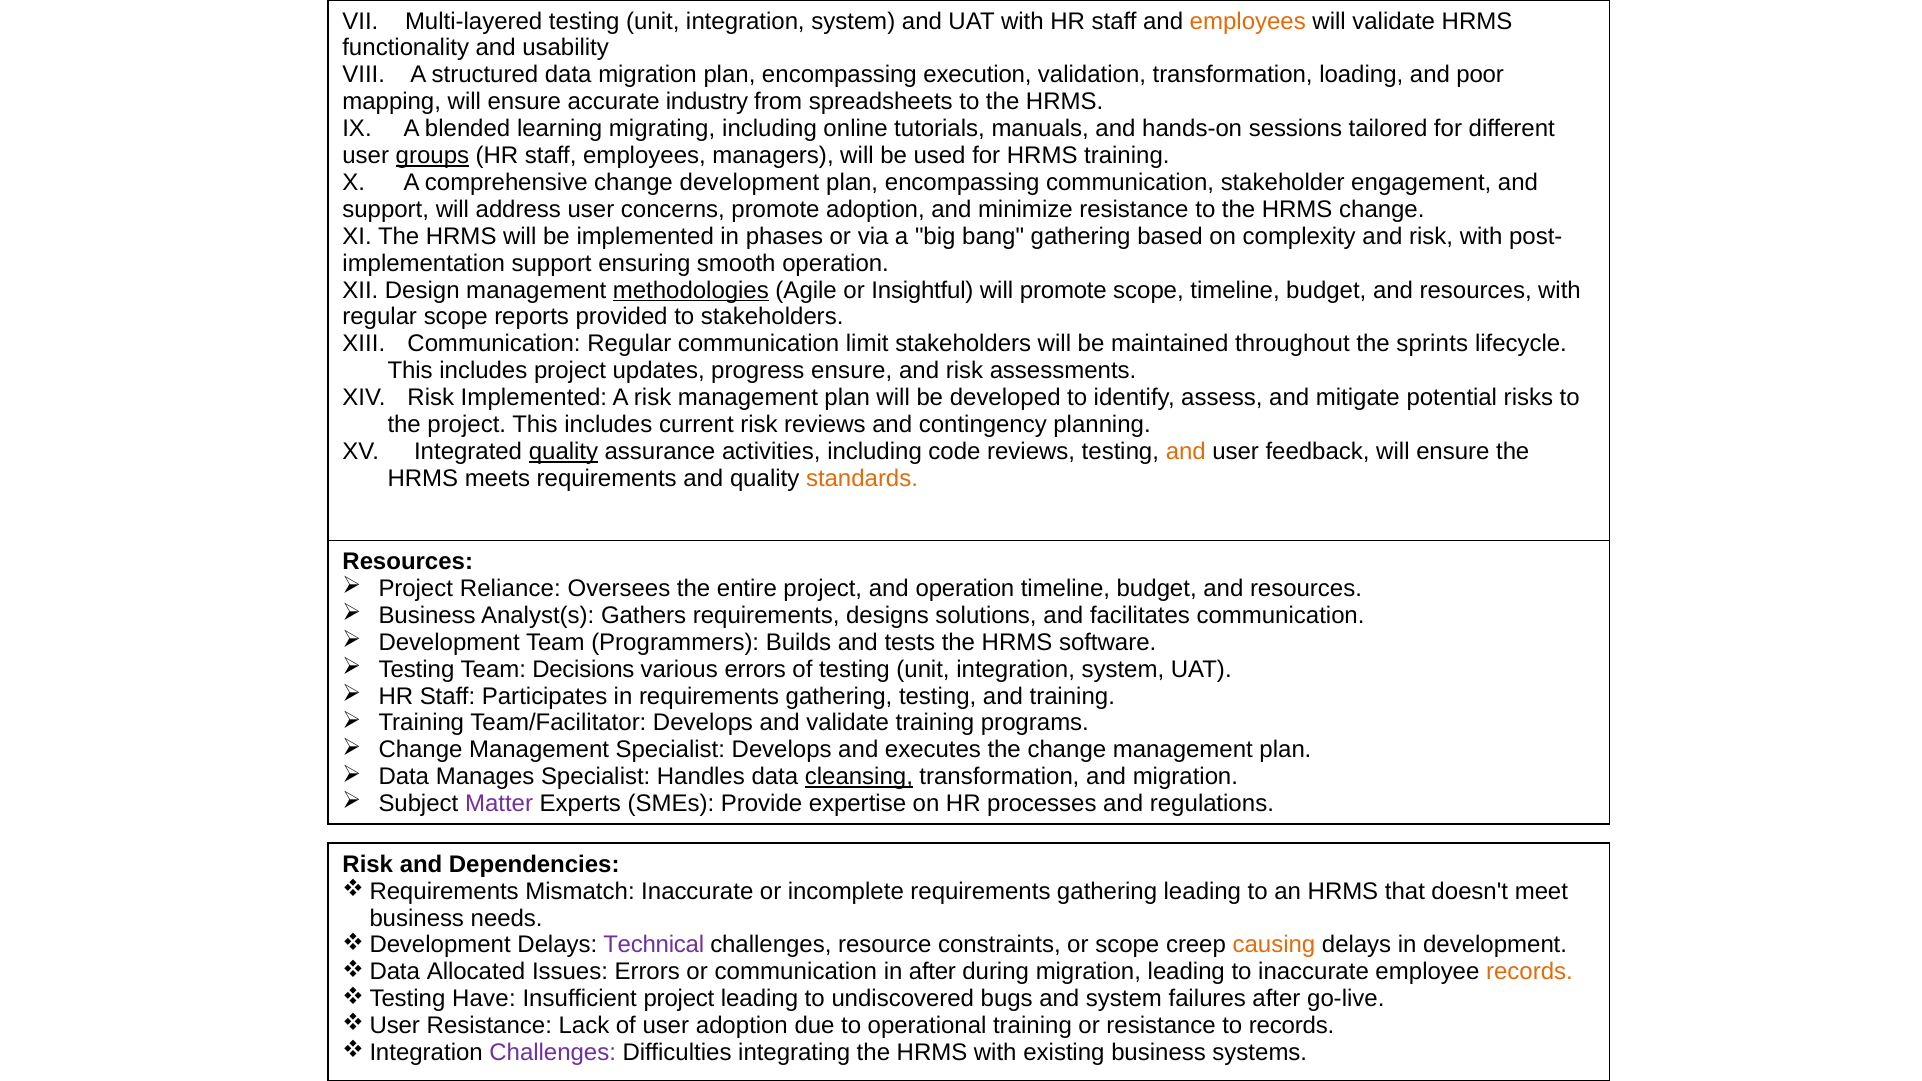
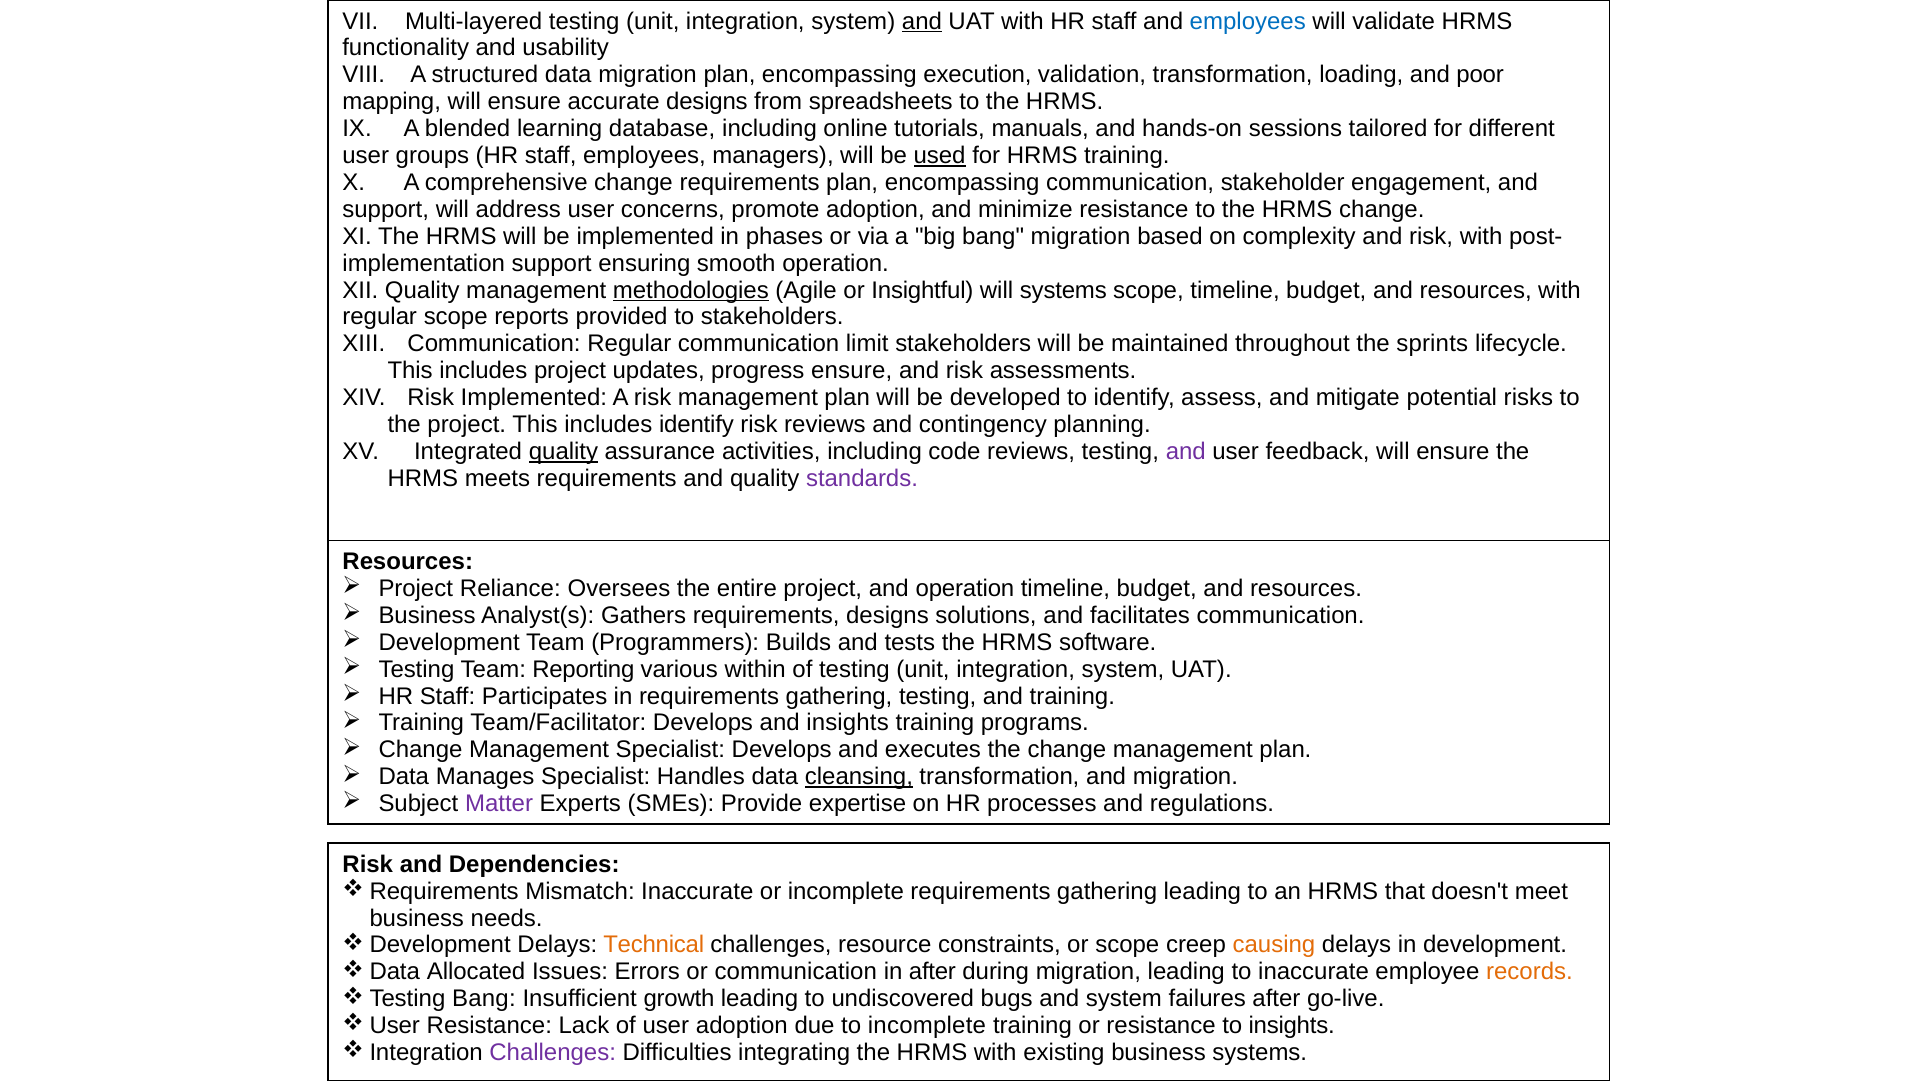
and at (922, 21) underline: none -> present
employees at (1248, 21) colour: orange -> blue
accurate industry: industry -> designs
migrating: migrating -> database
groups underline: present -> none
used underline: none -> present
change development: development -> requirements
bang gathering: gathering -> migration
XII Design: Design -> Quality
will promote: promote -> systems
includes current: current -> identify
and at (1186, 452) colour: orange -> purple
standards colour: orange -> purple
Decisions: Decisions -> Reporting
various errors: errors -> within
and validate: validate -> insights
Technical colour: purple -> orange
Have at (484, 999): Have -> Bang
Insufficient project: project -> growth
to operational: operational -> incomplete
to records: records -> insights
